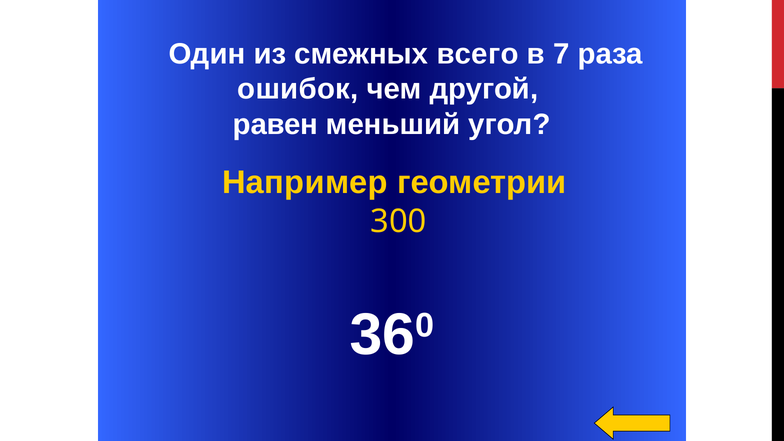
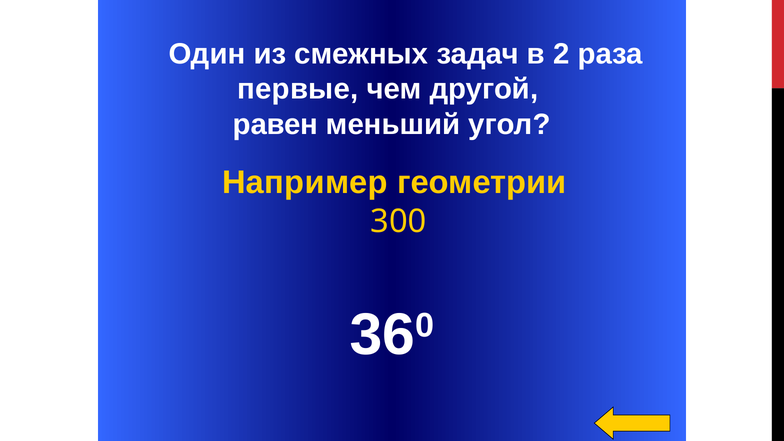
всего: всего -> задач
7: 7 -> 2
ошибок: ошибок -> первые
